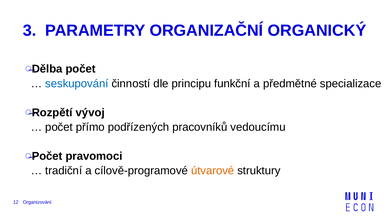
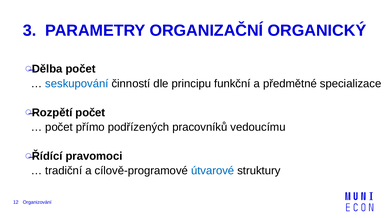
Rozpětí vývoj: vývoj -> počet
Počet at (47, 156): Počet -> Řídící
útvarové colour: orange -> blue
